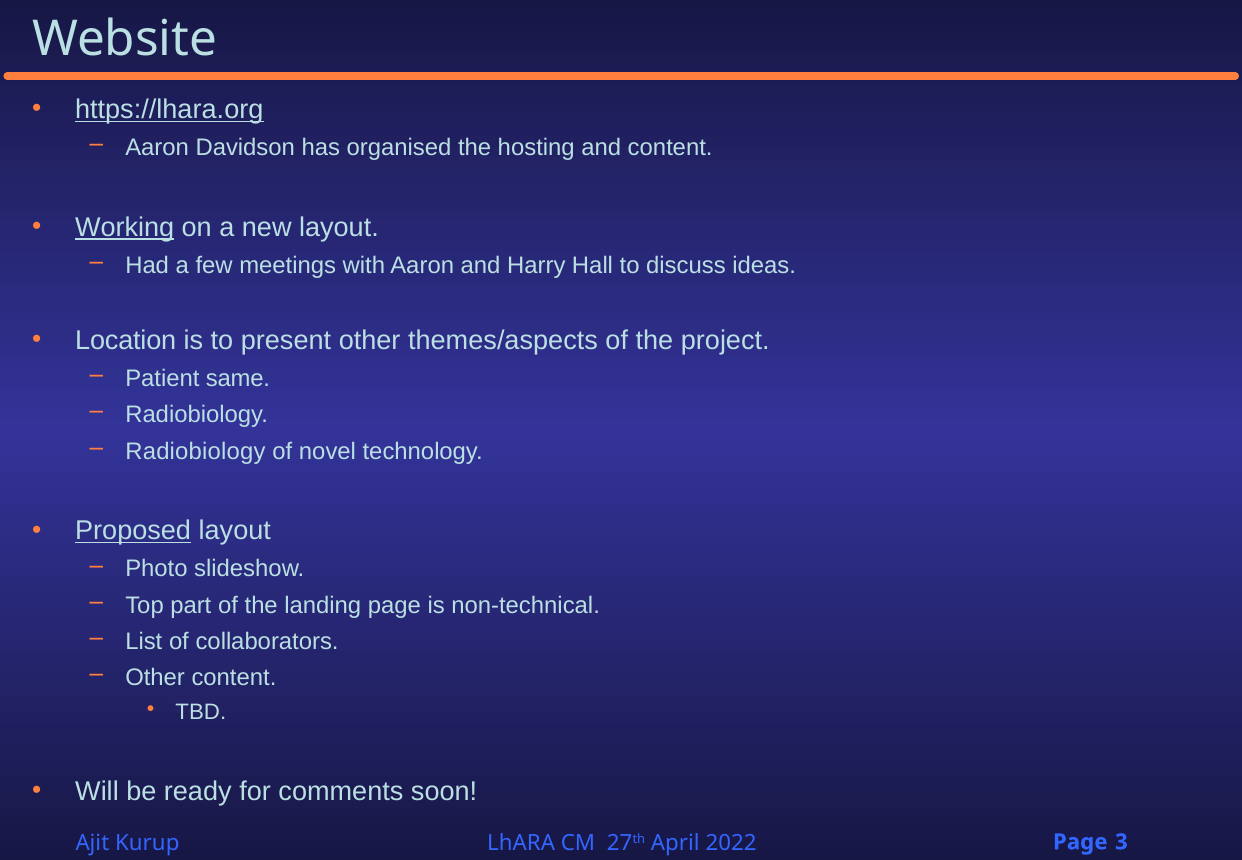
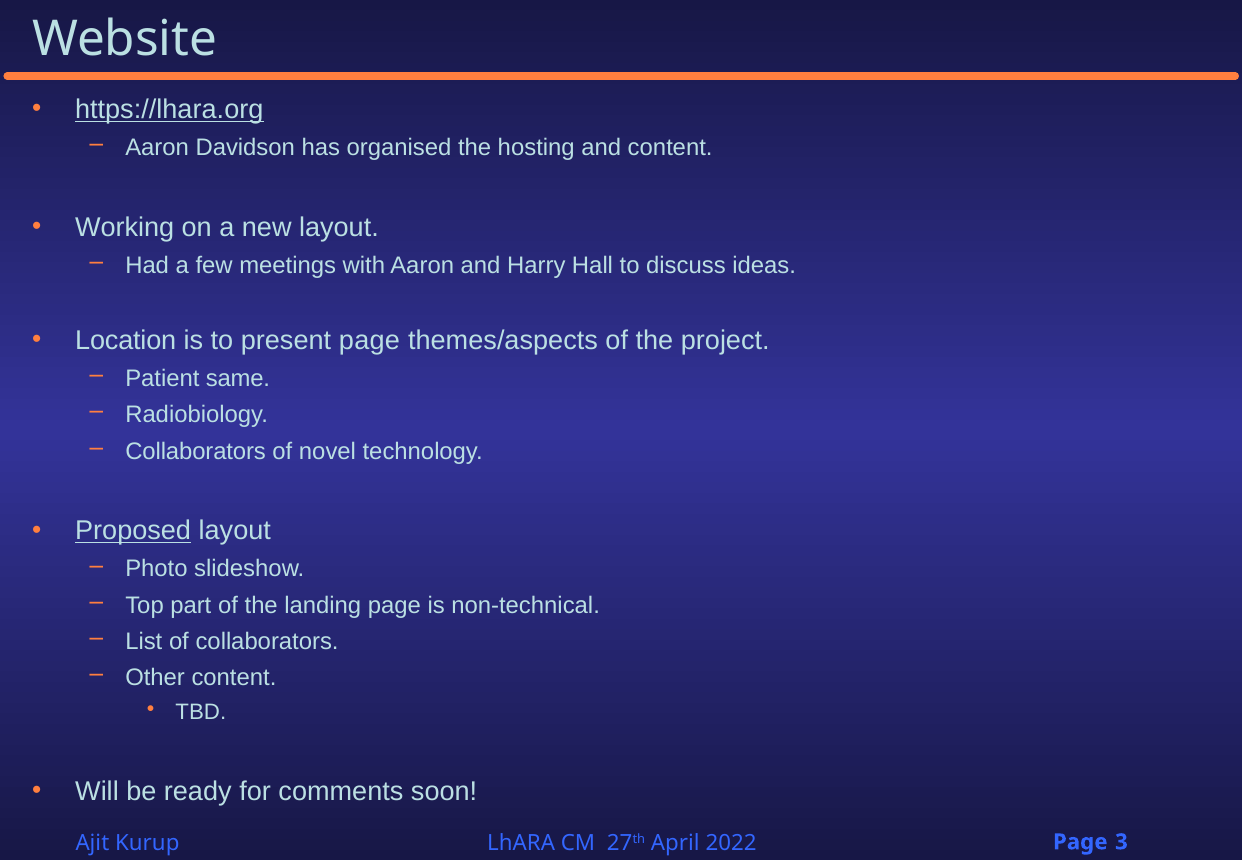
Working underline: present -> none
present other: other -> page
Radiobiology at (195, 451): Radiobiology -> Collaborators
